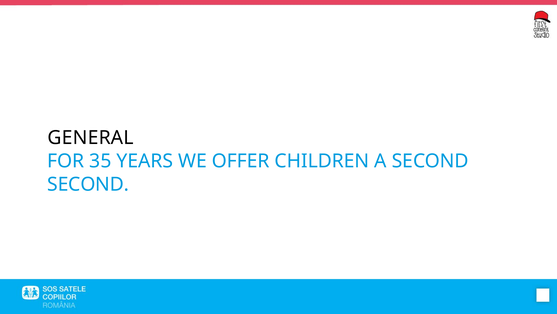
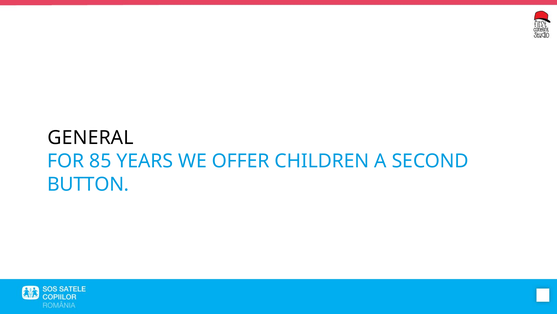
35: 35 -> 85
SECOND at (88, 184): SECOND -> BUTTON
